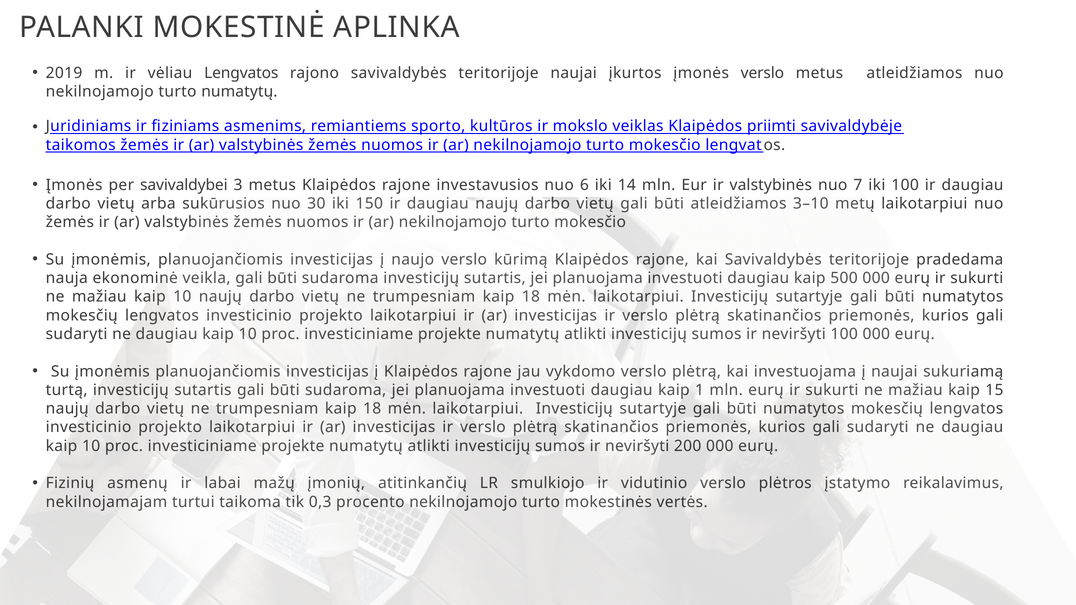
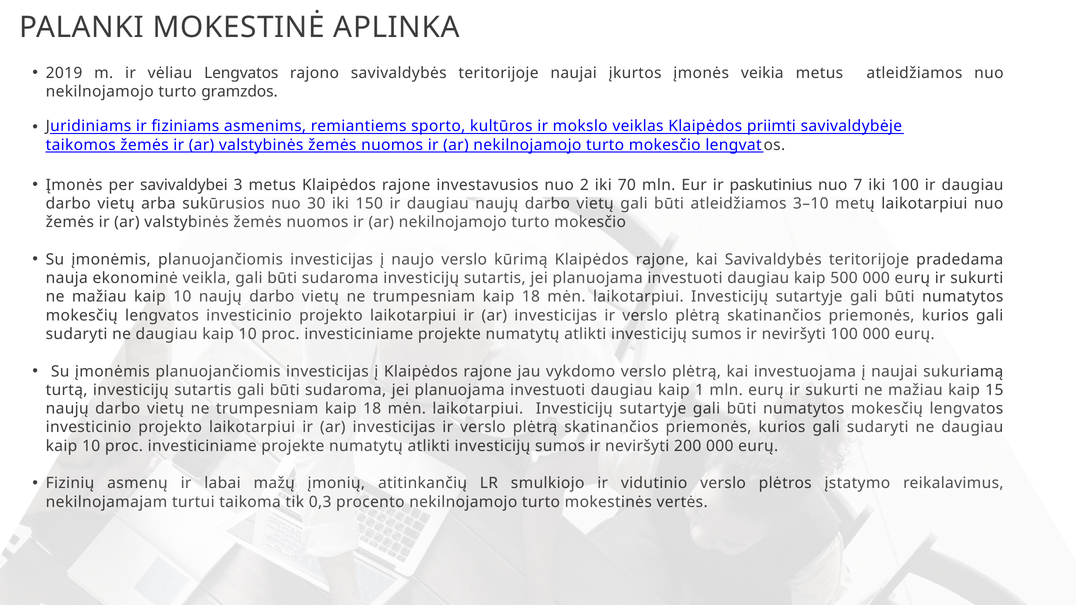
įmonės verslo: verslo -> veikia
turto numatytų: numatytų -> gramzdos
6: 6 -> 2
14: 14 -> 70
ir valstybinės: valstybinės -> paskutinius
